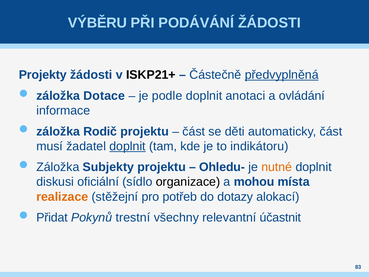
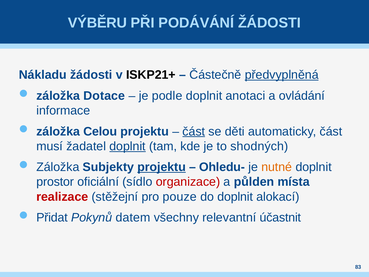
Projekty: Projekty -> Nákladu
Rodič: Rodič -> Celou
část at (194, 131) underline: none -> present
indikátoru: indikátoru -> shodných
projektu at (162, 167) underline: none -> present
diskusi: diskusi -> prostor
organizace colour: black -> red
mohou: mohou -> půlden
realizace colour: orange -> red
potřeb: potřeb -> pouze
do dotazy: dotazy -> doplnit
trestní: trestní -> datem
